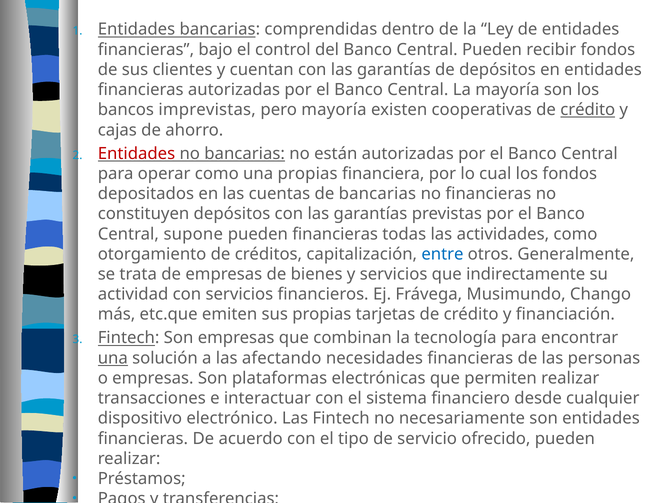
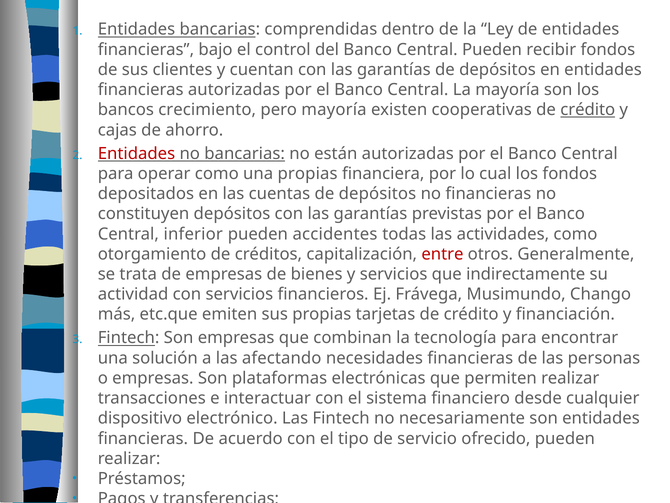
imprevistas: imprevistas -> crecimiento
cuentas de bancarias: bancarias -> depósitos
supone: supone -> inferior
pueden financieras: financieras -> accidentes
entre colour: blue -> red
una at (113, 358) underline: present -> none
